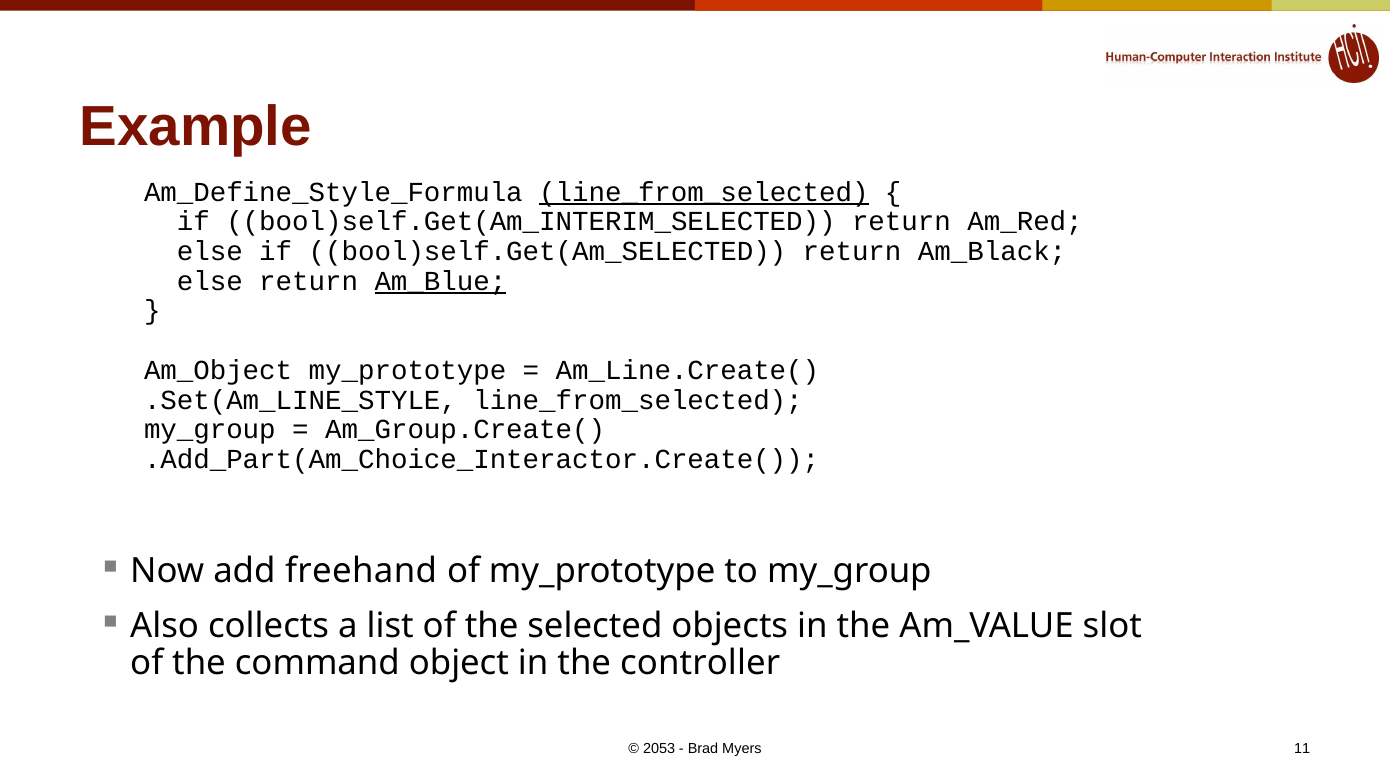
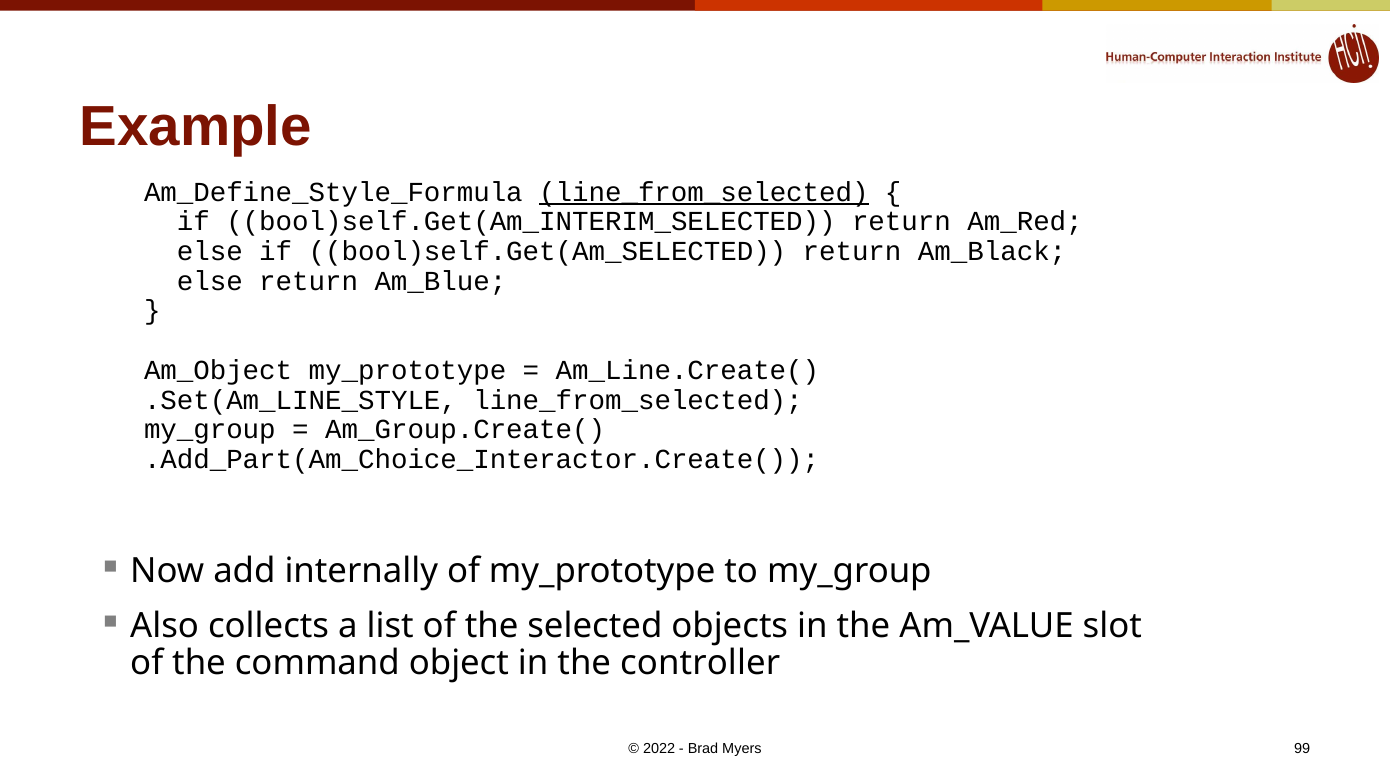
Am_Blue underline: present -> none
freehand: freehand -> internally
2053: 2053 -> 2022
11: 11 -> 99
